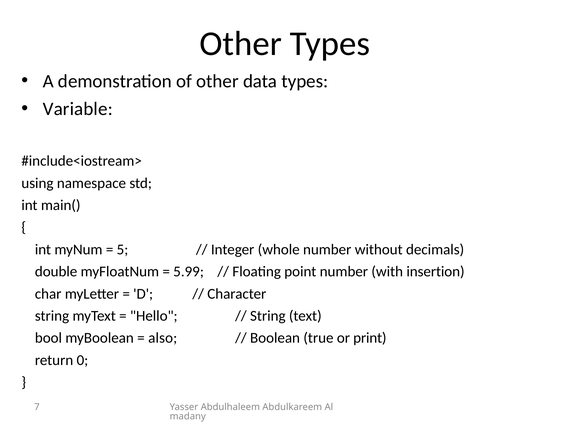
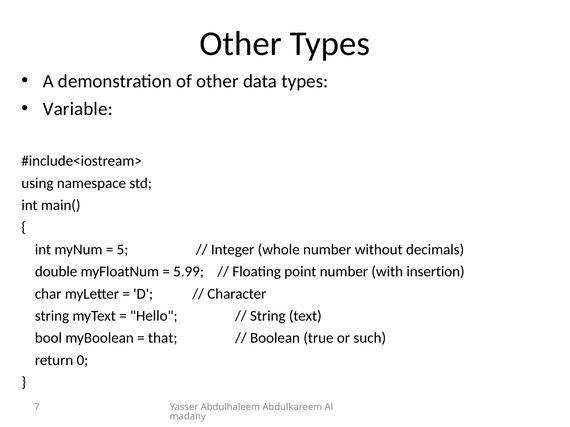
also: also -> that
print: print -> such
